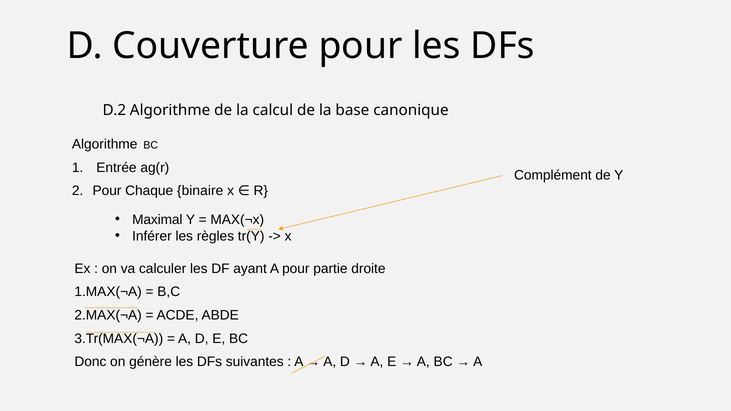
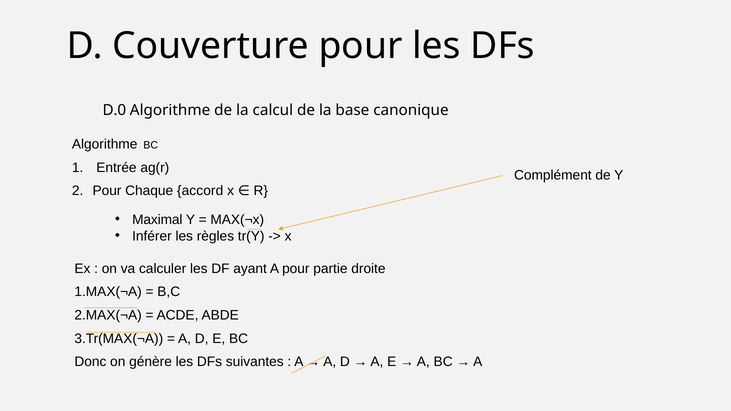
D.2: D.2 -> D.0
binaire: binaire -> accord
